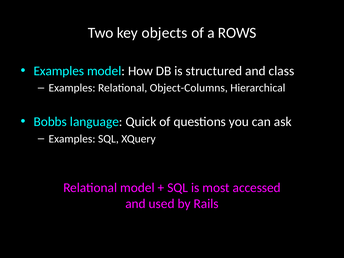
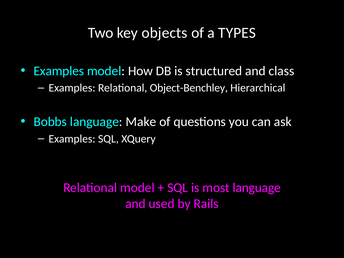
ROWS: ROWS -> TYPES
Object-Columns: Object-Columns -> Object-Benchley
Quick: Quick -> Make
most accessed: accessed -> language
